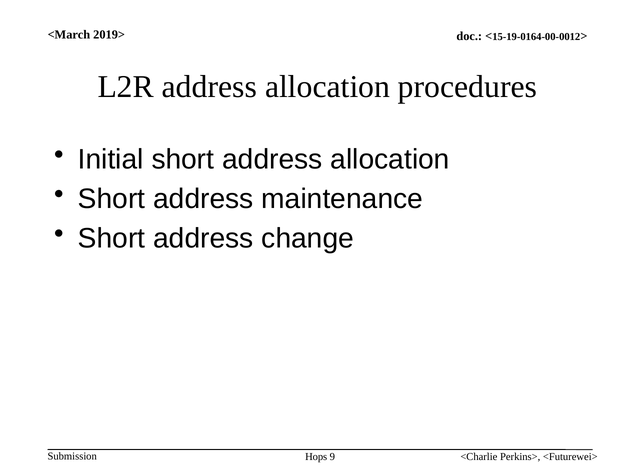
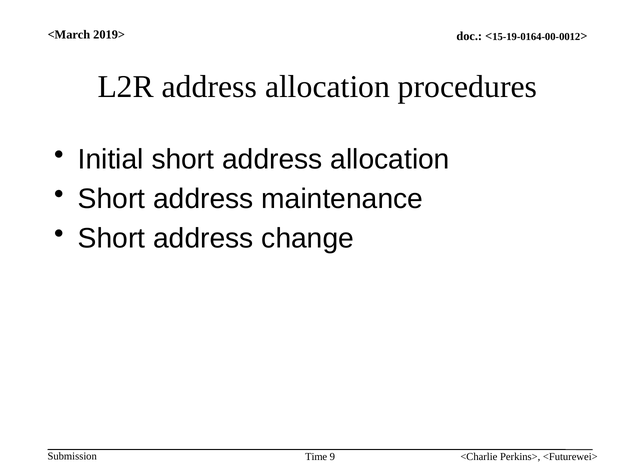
Hops: Hops -> Time
